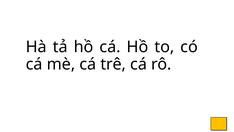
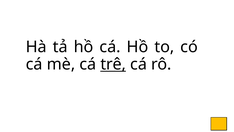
trê underline: none -> present
